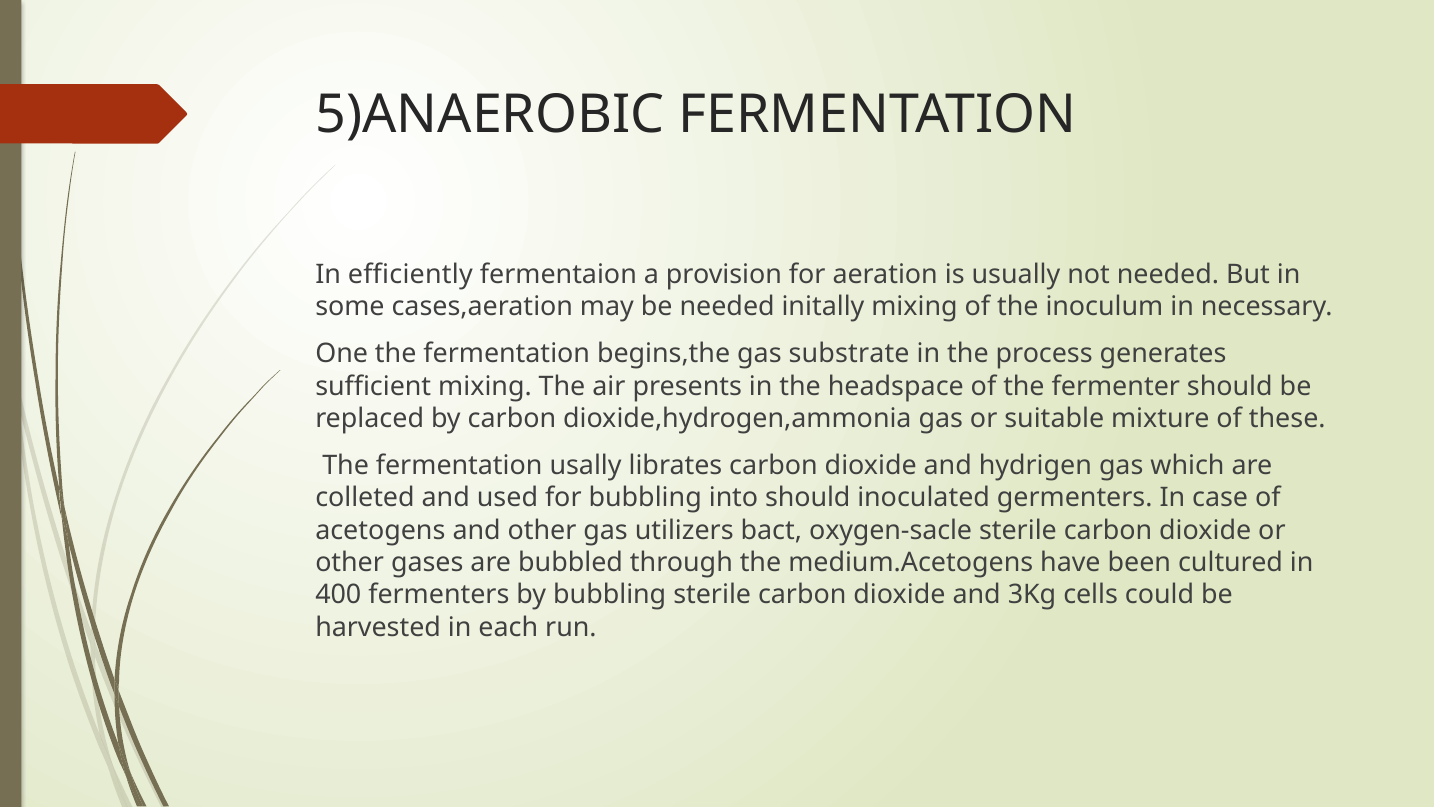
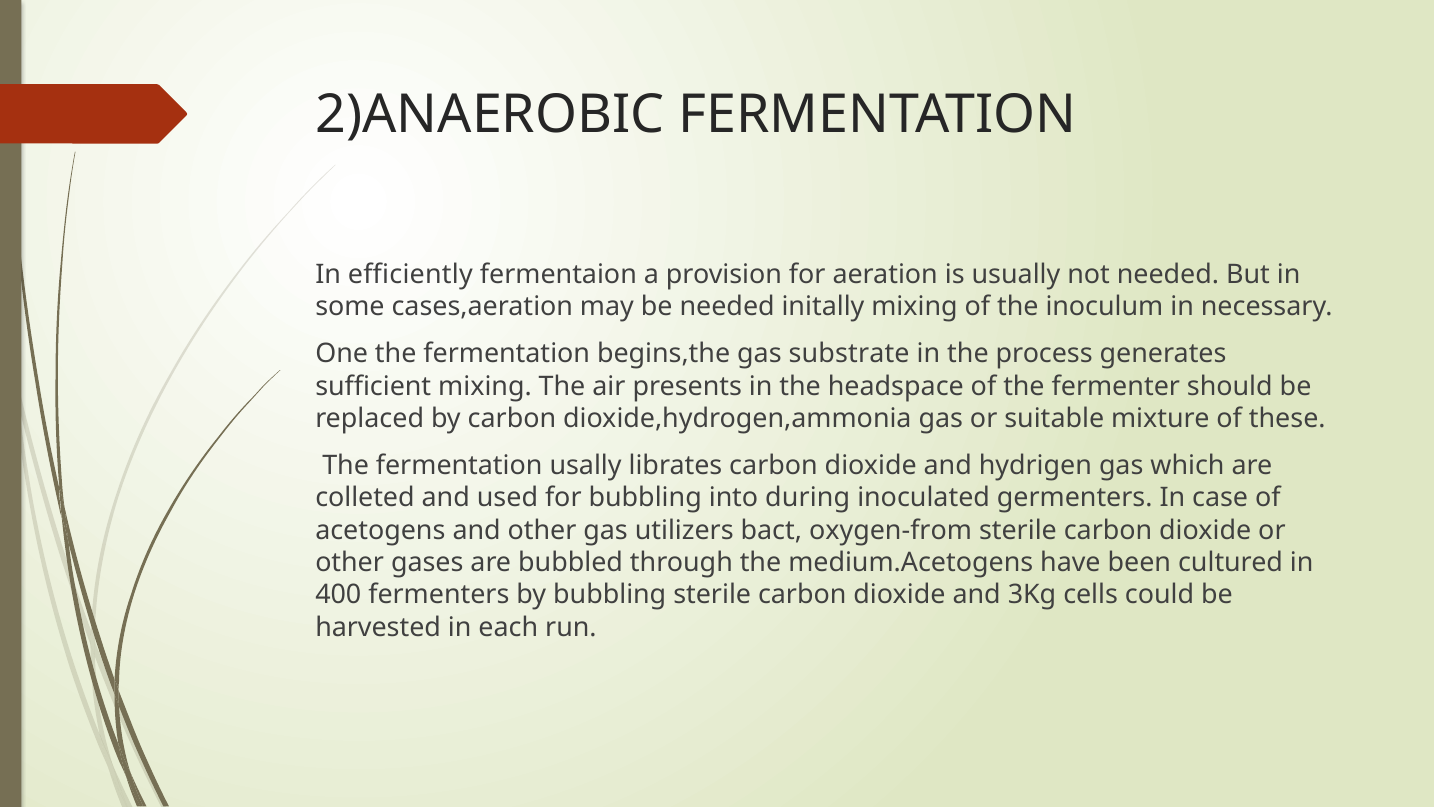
5)ANAEROBIC: 5)ANAEROBIC -> 2)ANAEROBIC
into should: should -> during
oxygen-sacle: oxygen-sacle -> oxygen-from
